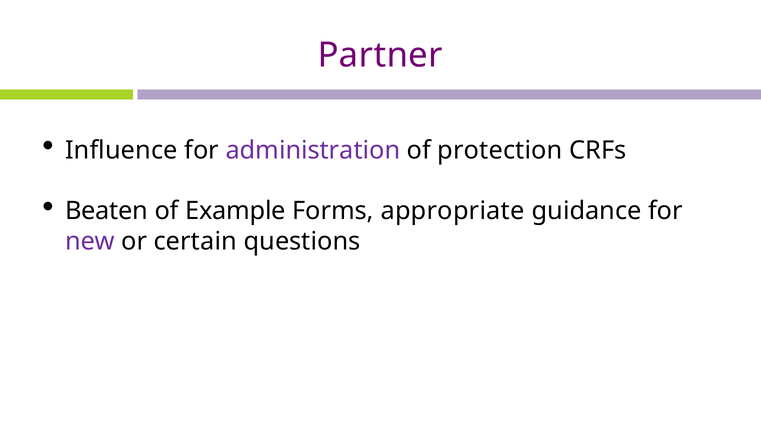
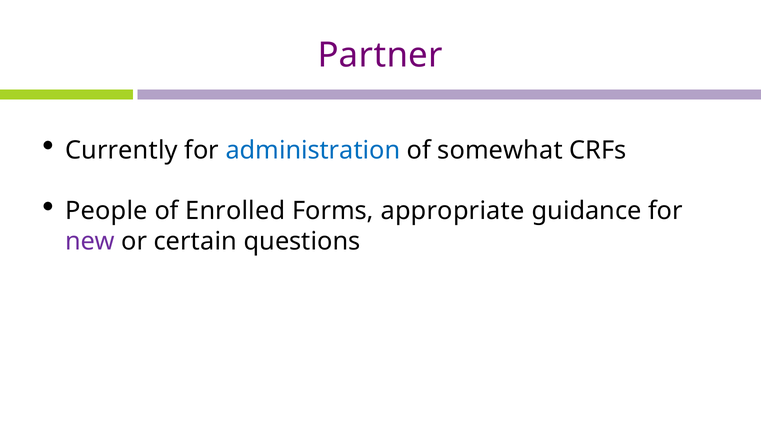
Influence: Influence -> Currently
administration colour: purple -> blue
protection: protection -> somewhat
Beaten: Beaten -> People
Example: Example -> Enrolled
